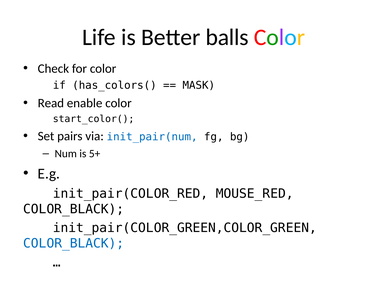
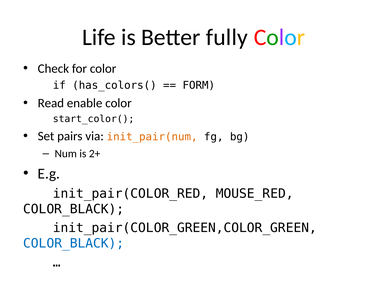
balls: balls -> fully
MASK: MASK -> FORM
init_pair(num colour: blue -> orange
5+: 5+ -> 2+
